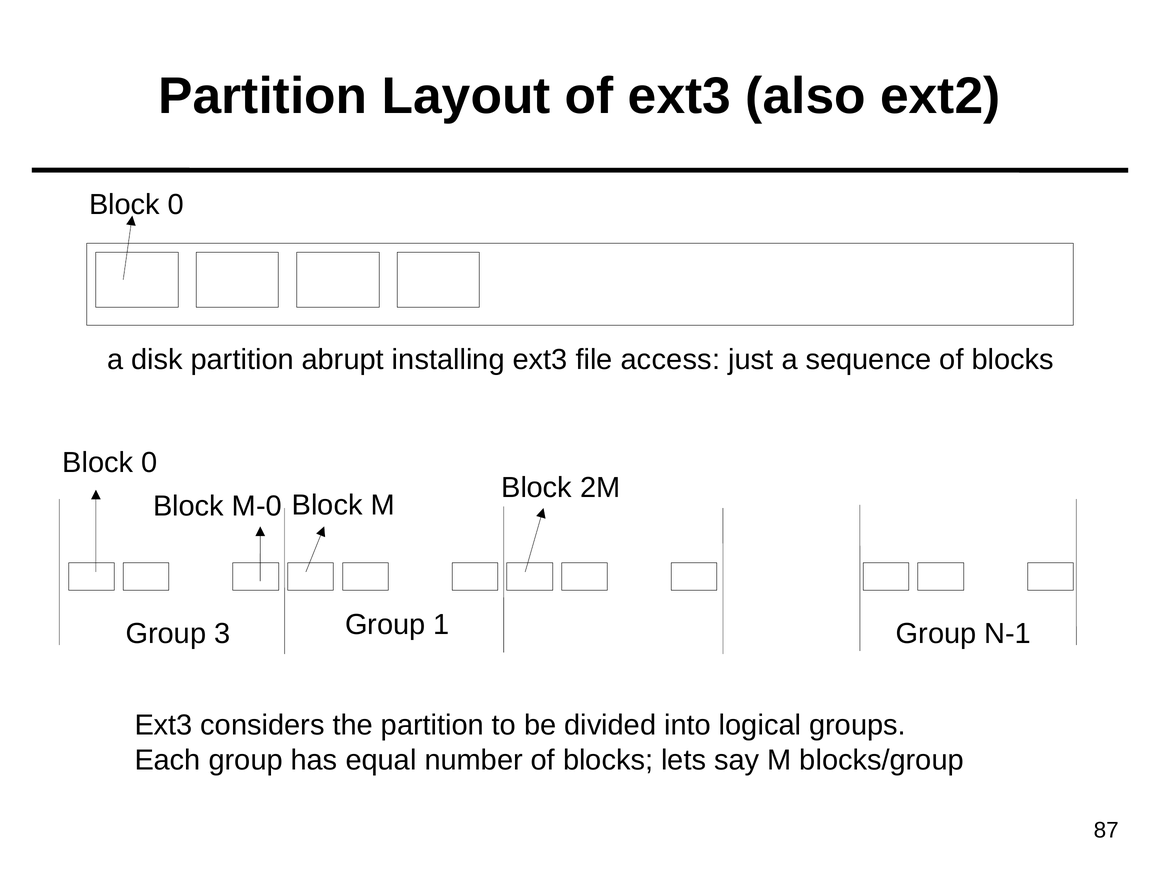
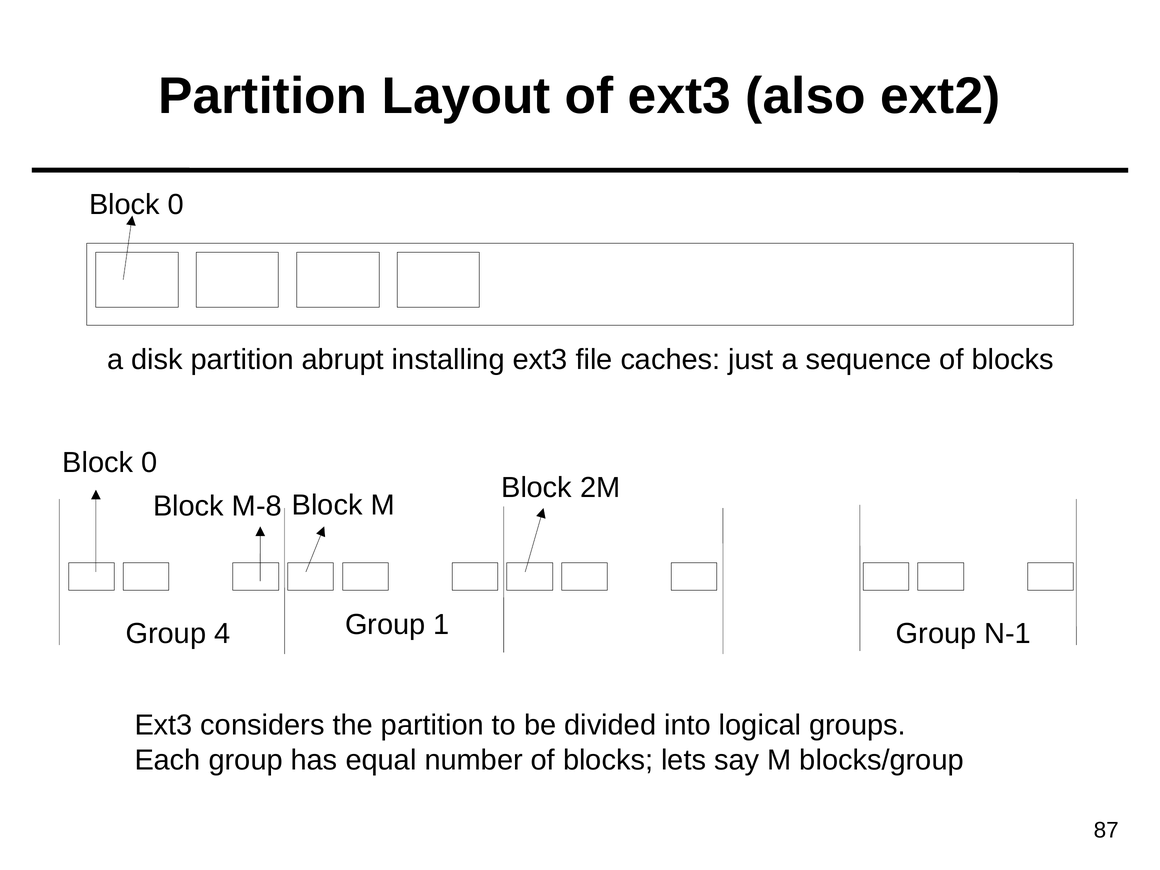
access: access -> caches
M-0: M-0 -> M-8
3: 3 -> 4
